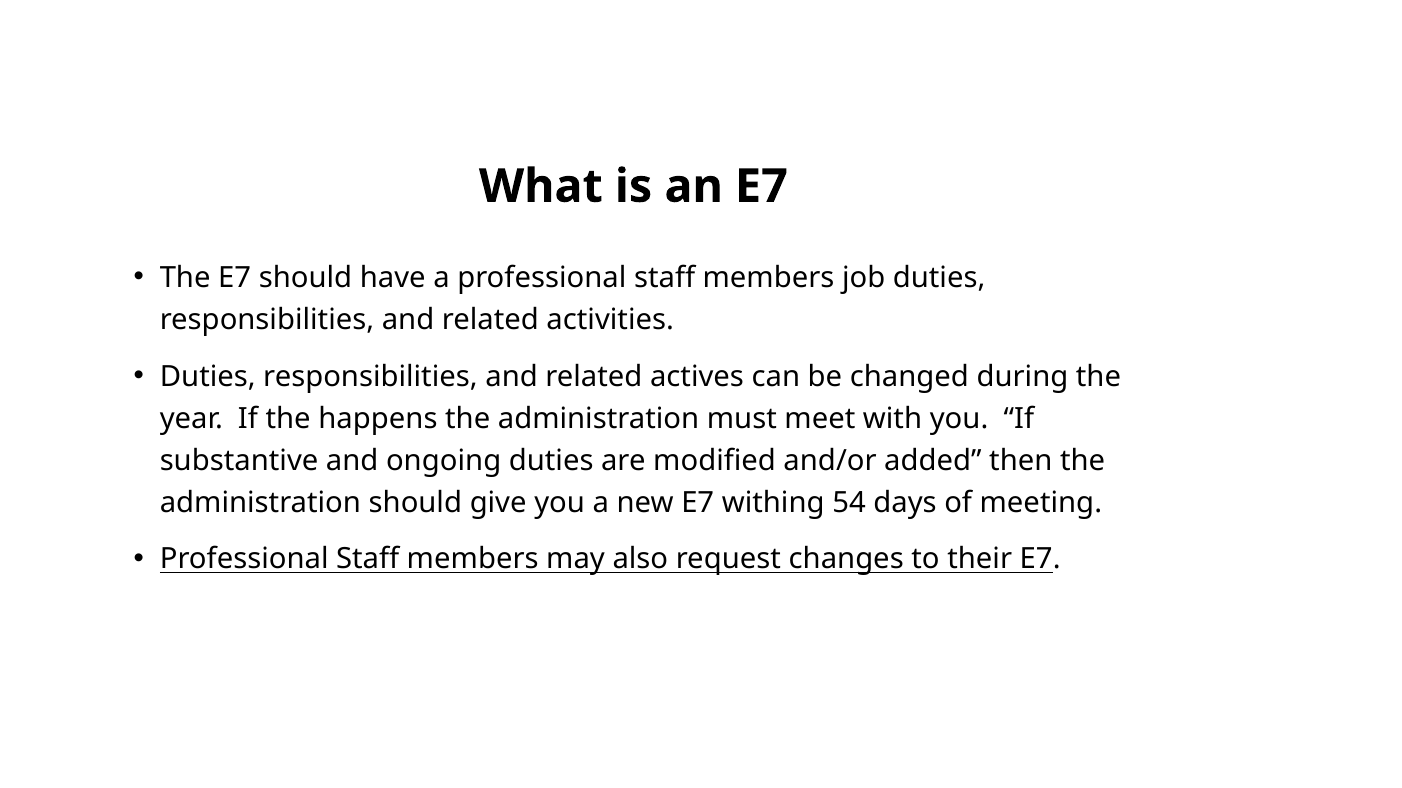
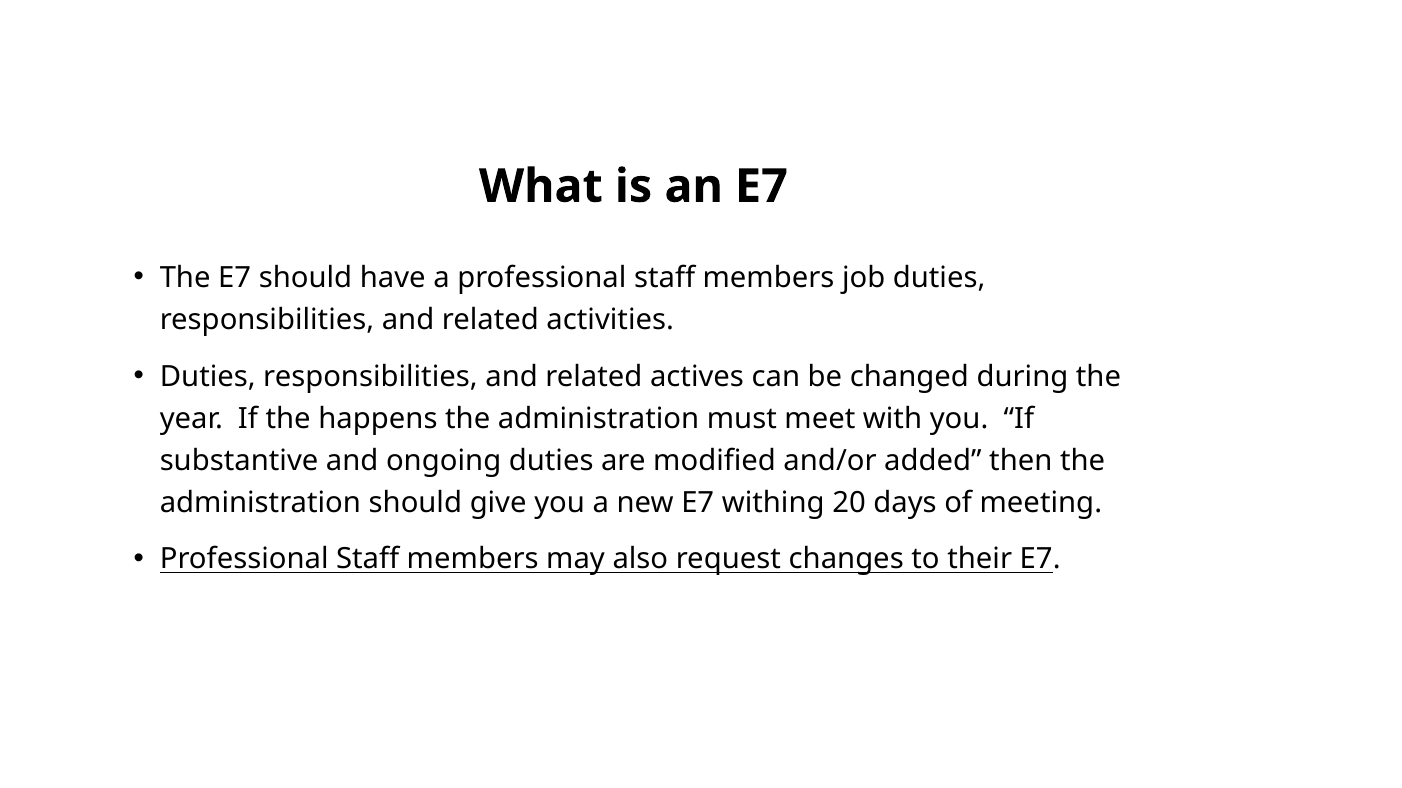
54: 54 -> 20
